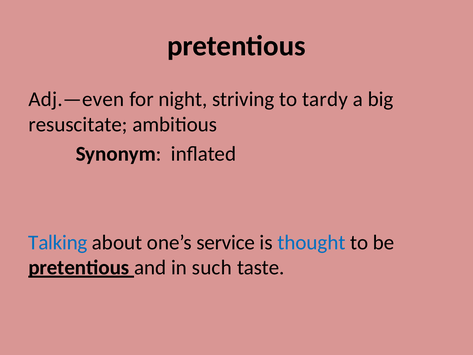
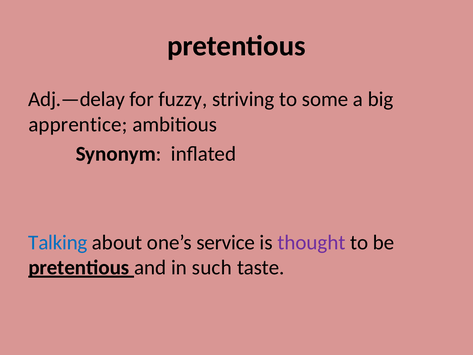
Adj.—even: Adj.—even -> Adj.—delay
night: night -> fuzzy
tardy: tardy -> some
resuscitate: resuscitate -> apprentice
thought colour: blue -> purple
